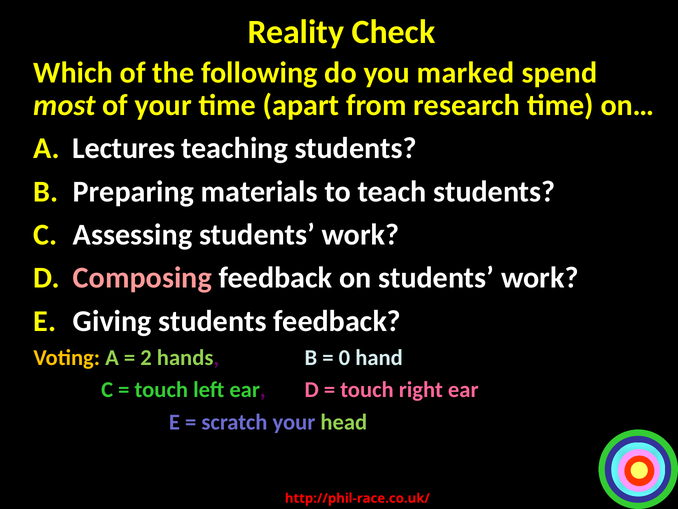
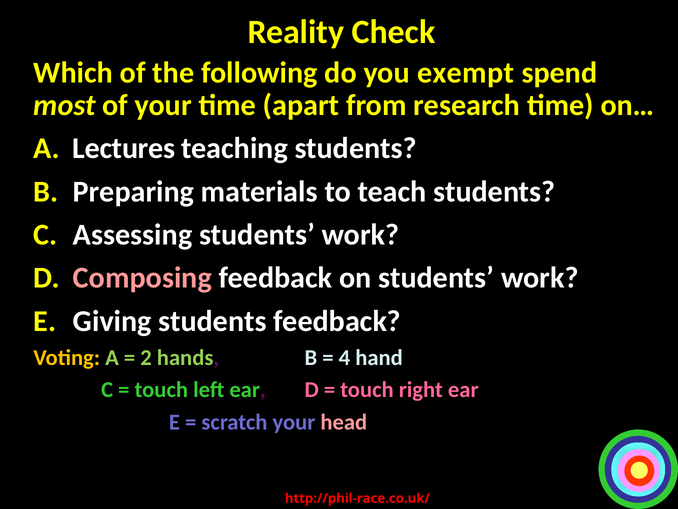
marked: marked -> exempt
0: 0 -> 4
head colour: light green -> pink
